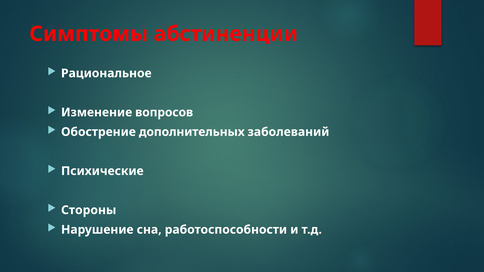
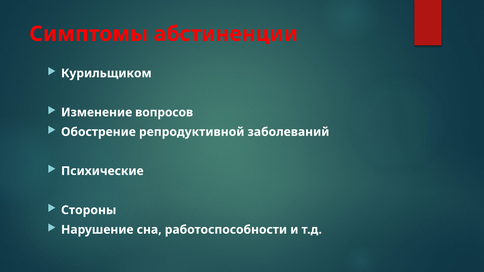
Рациональное: Рациональное -> Курильщиком
дополнительных: дополнительных -> репродуктивной
